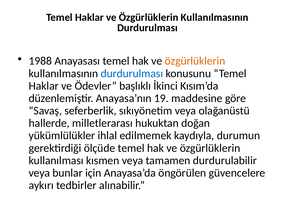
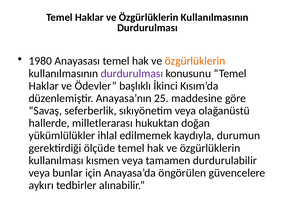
1988: 1988 -> 1980
durdurulması at (132, 73) colour: blue -> purple
19: 19 -> 25
